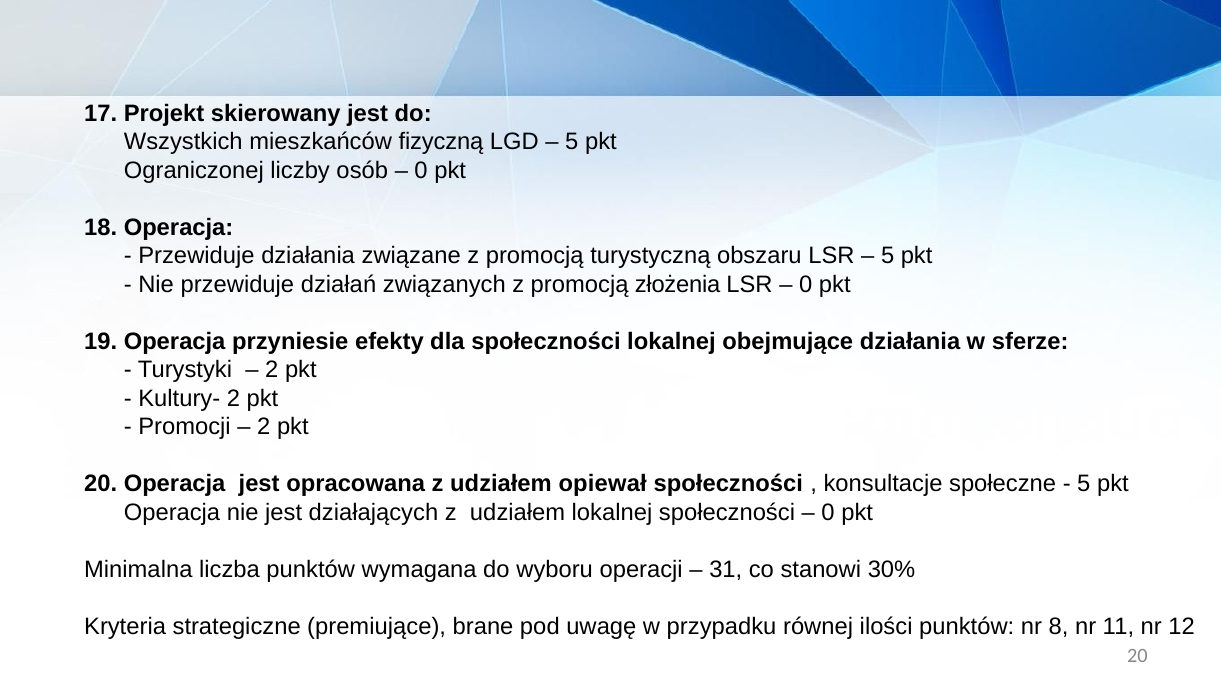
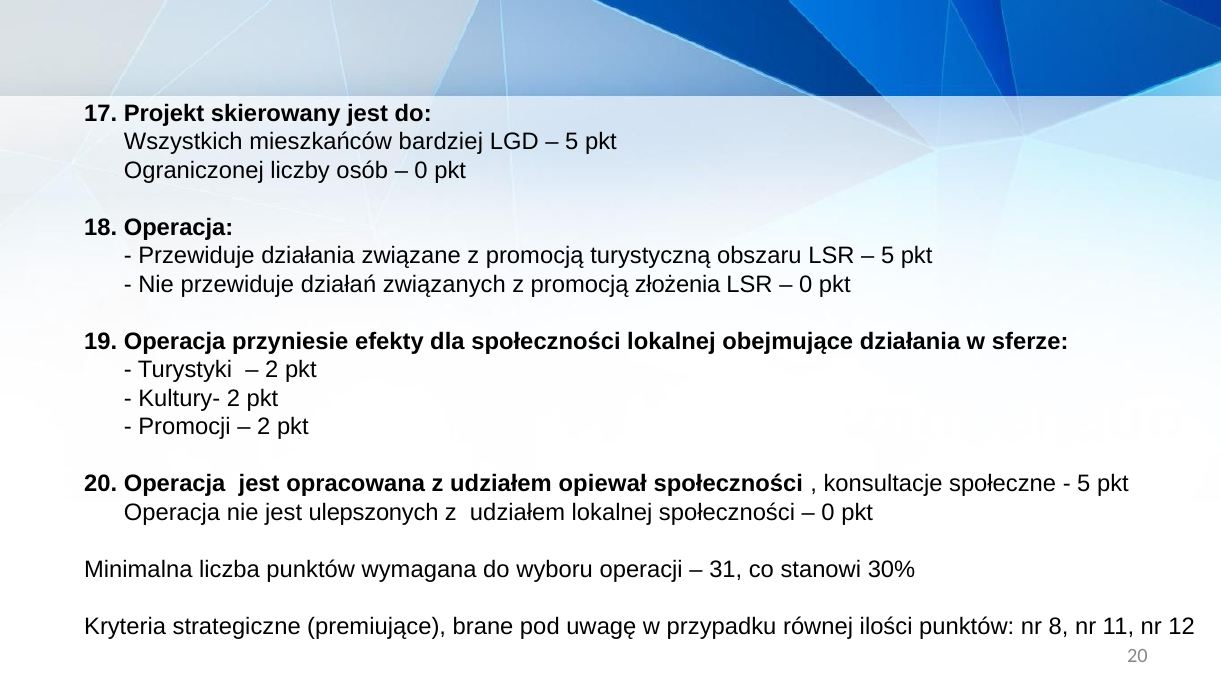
fizyczną: fizyczną -> bardziej
działających: działających -> ulepszonych
